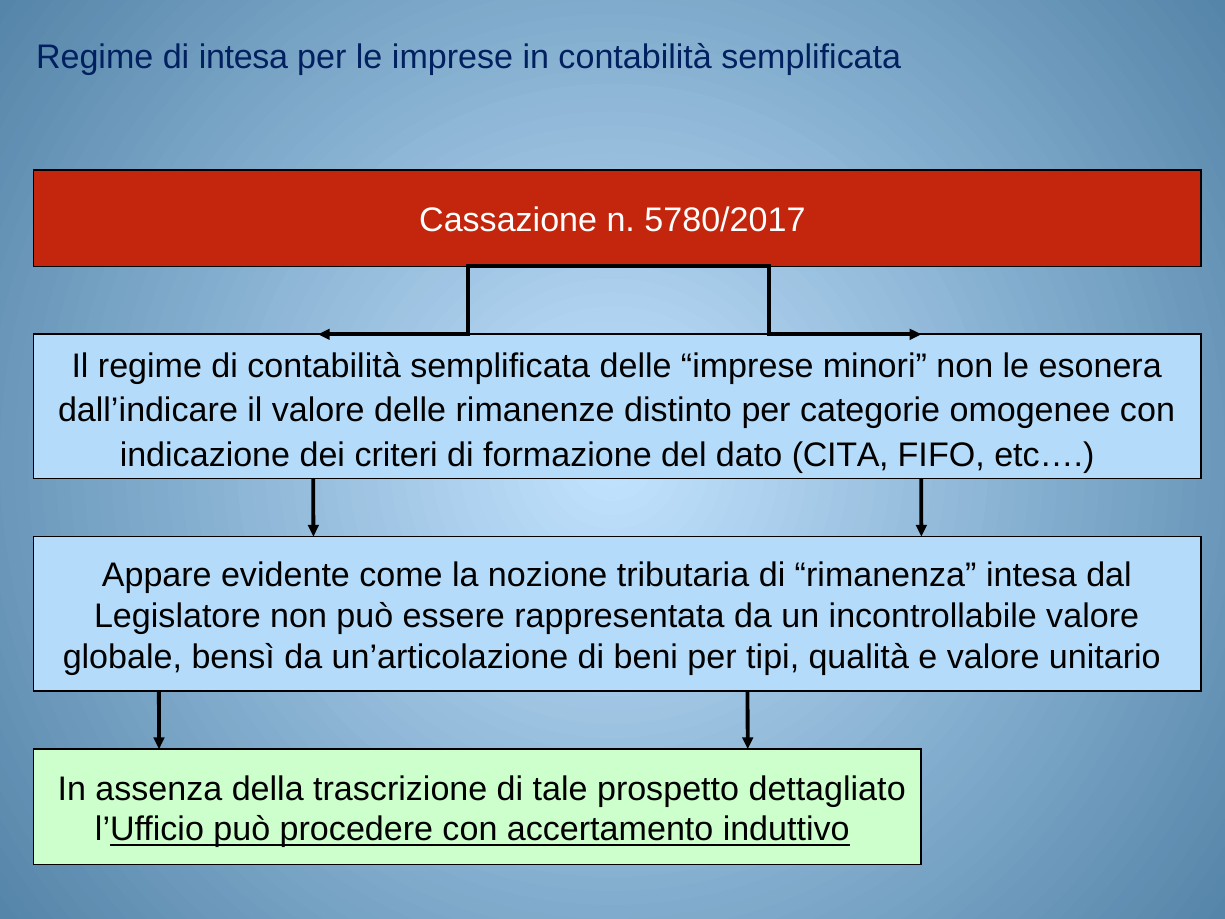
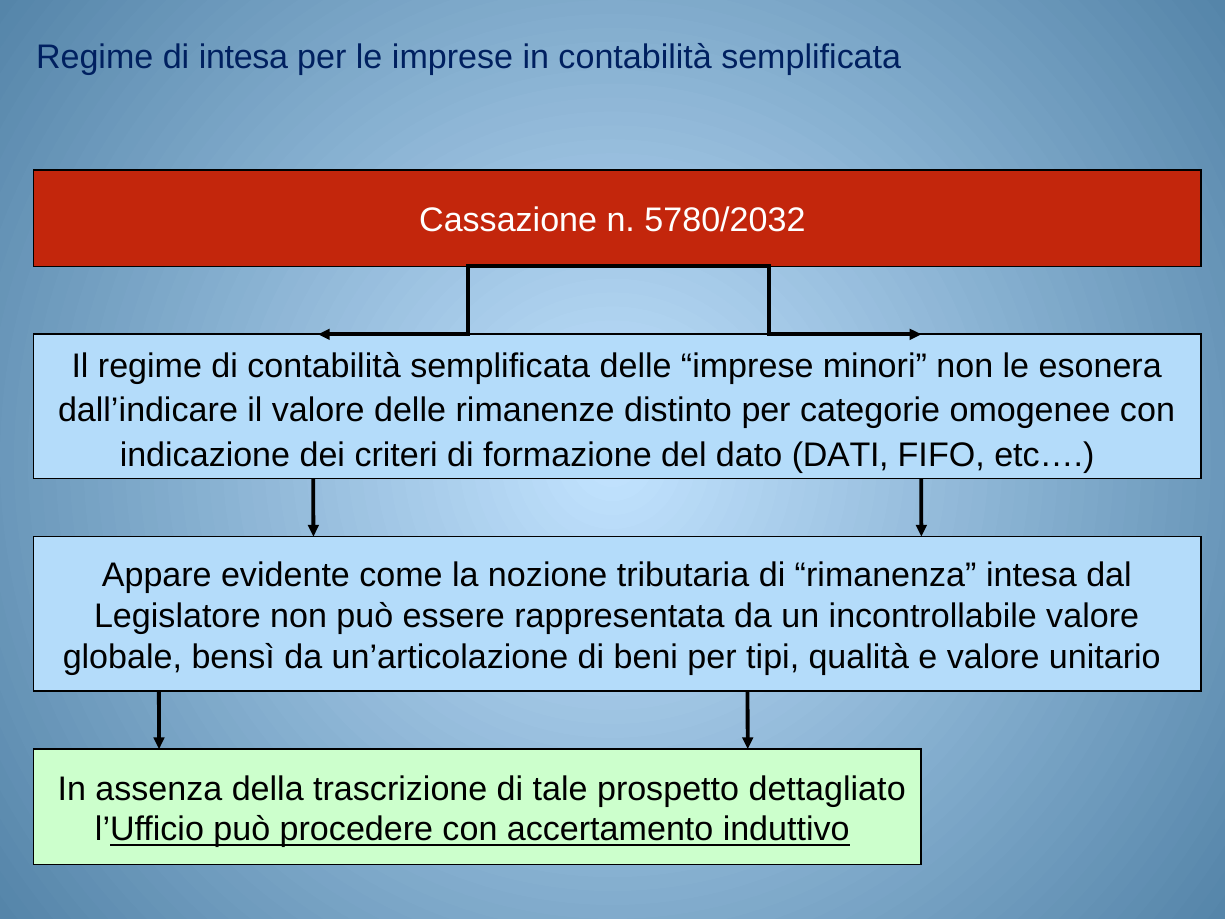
5780/2017: 5780/2017 -> 5780/2032
CITA: CITA -> DATI
